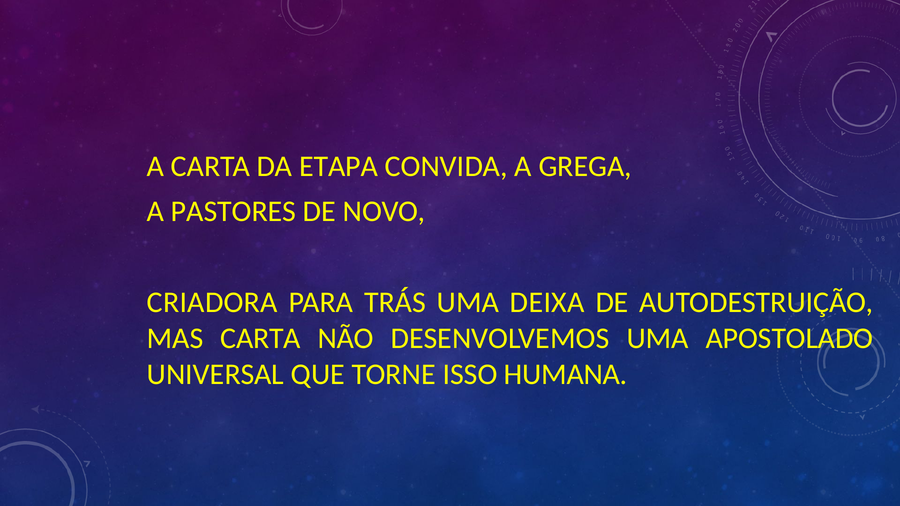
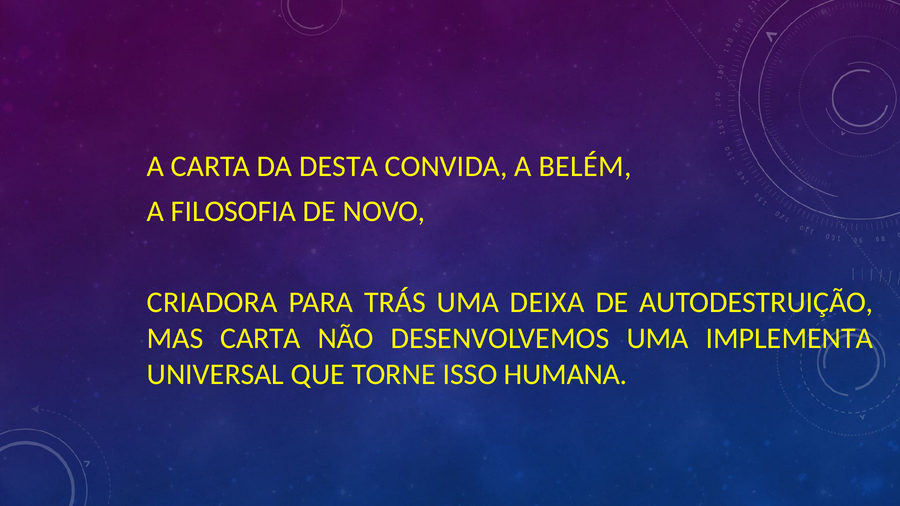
ETAPA: ETAPA -> DESTA
GREGA: GREGA -> BELÉM
PASTORES: PASTORES -> FILOSOFIA
APOSTOLADO: APOSTOLADO -> IMPLEMENTA
